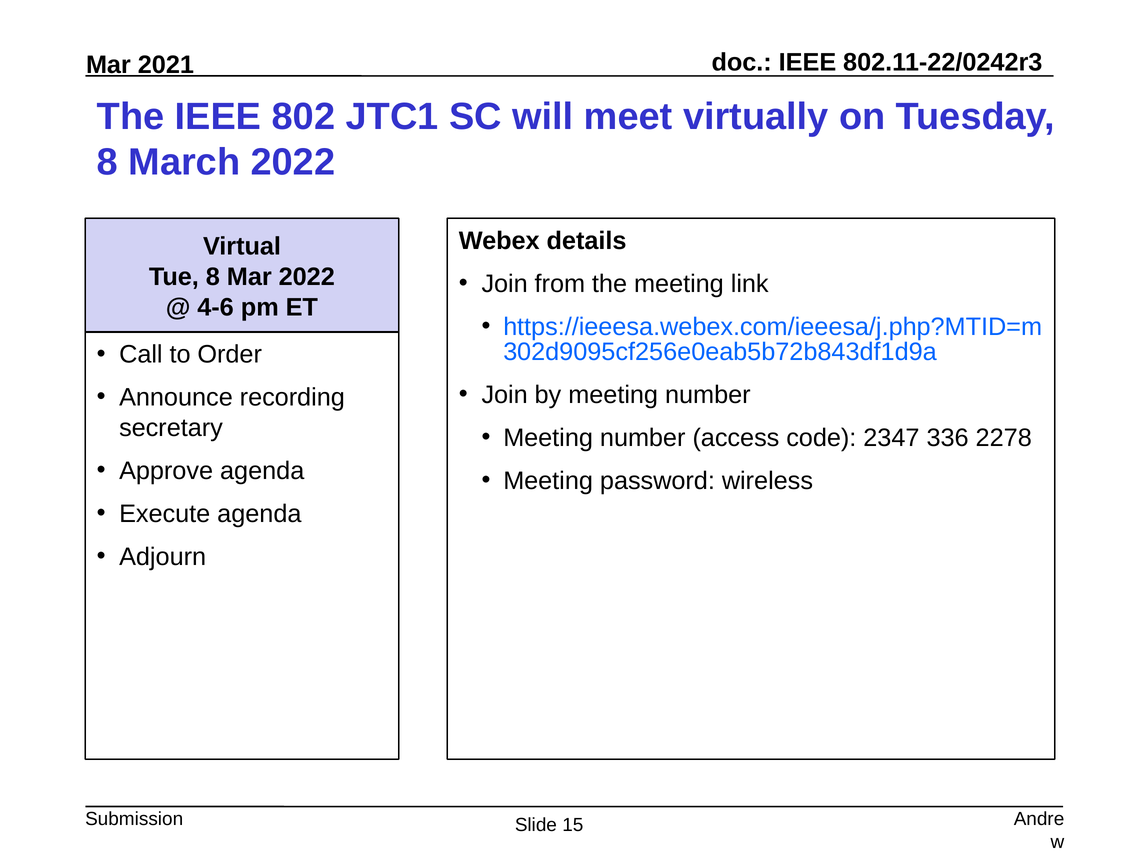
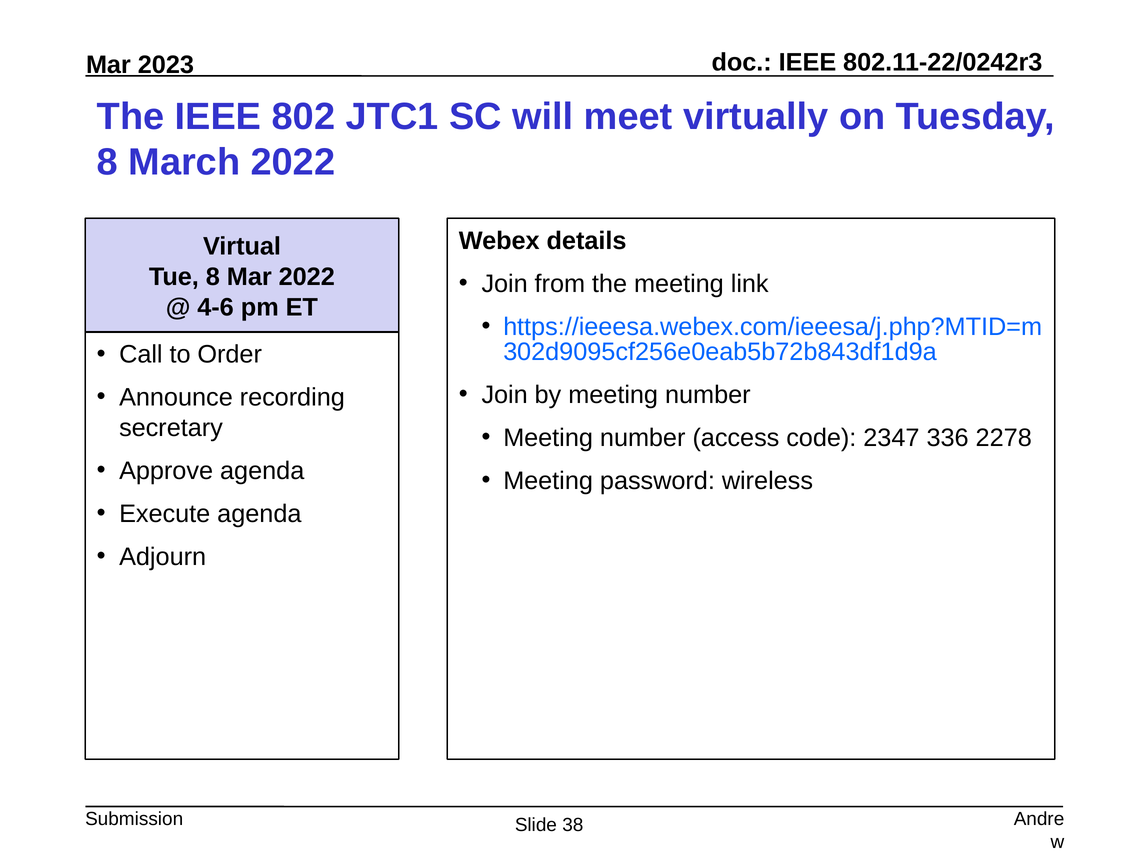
2021: 2021 -> 2023
15: 15 -> 38
